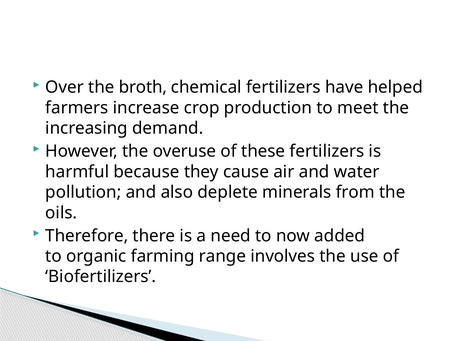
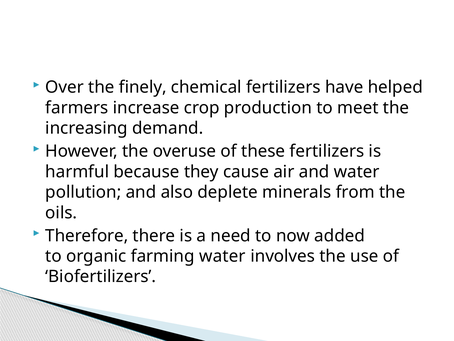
broth: broth -> finely
farming range: range -> water
